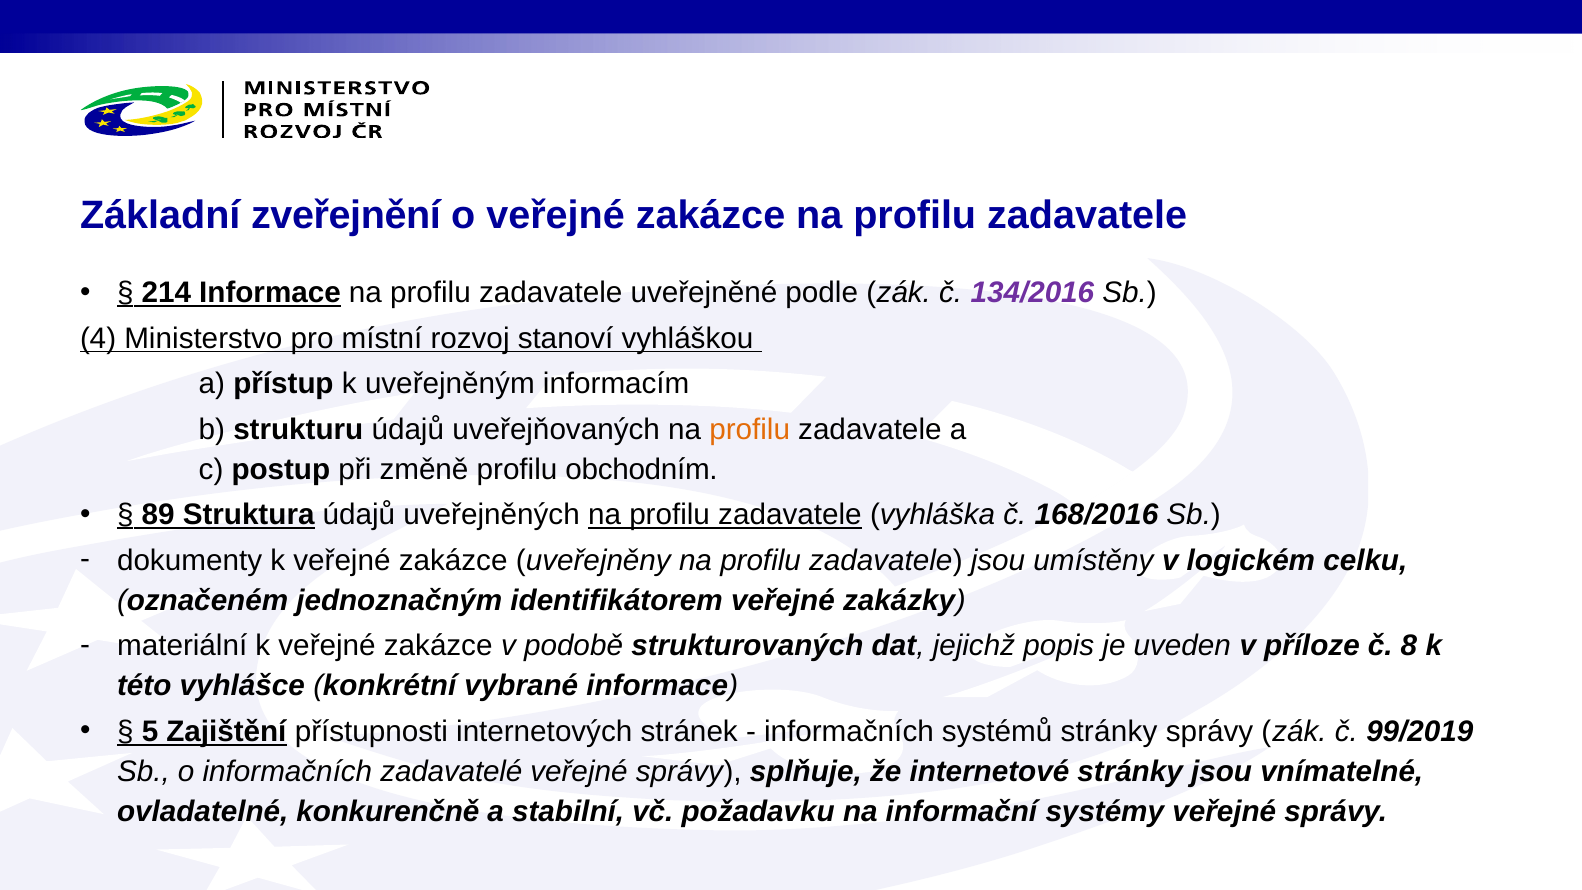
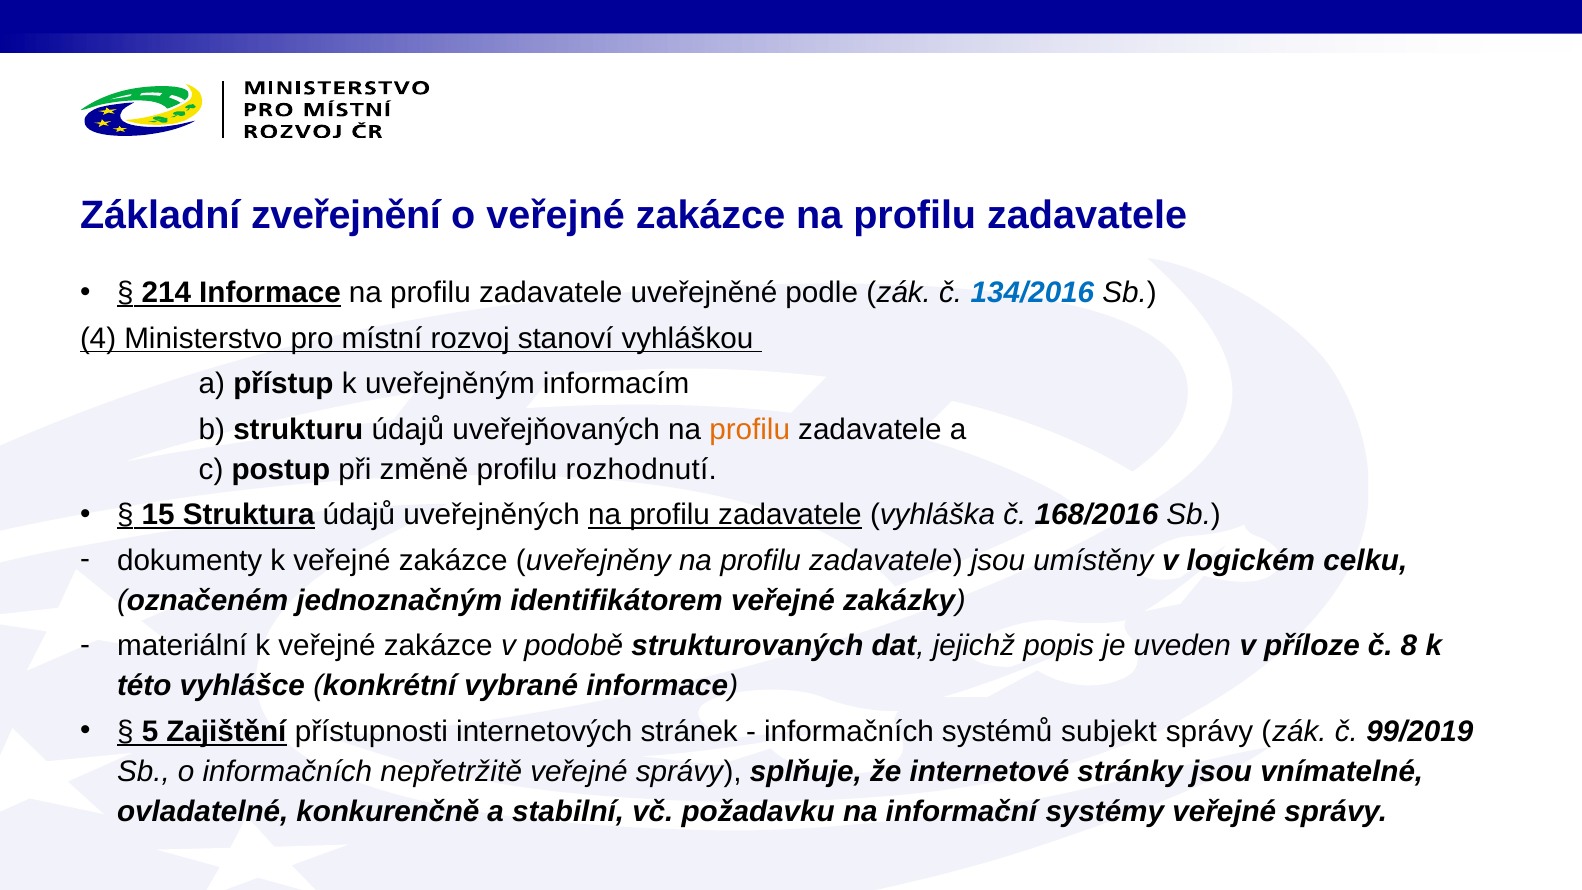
134/2016 colour: purple -> blue
obchodním: obchodním -> rozhodnutí
89: 89 -> 15
systémů stránky: stránky -> subjekt
zadavatelé: zadavatelé -> nepřetržitě
